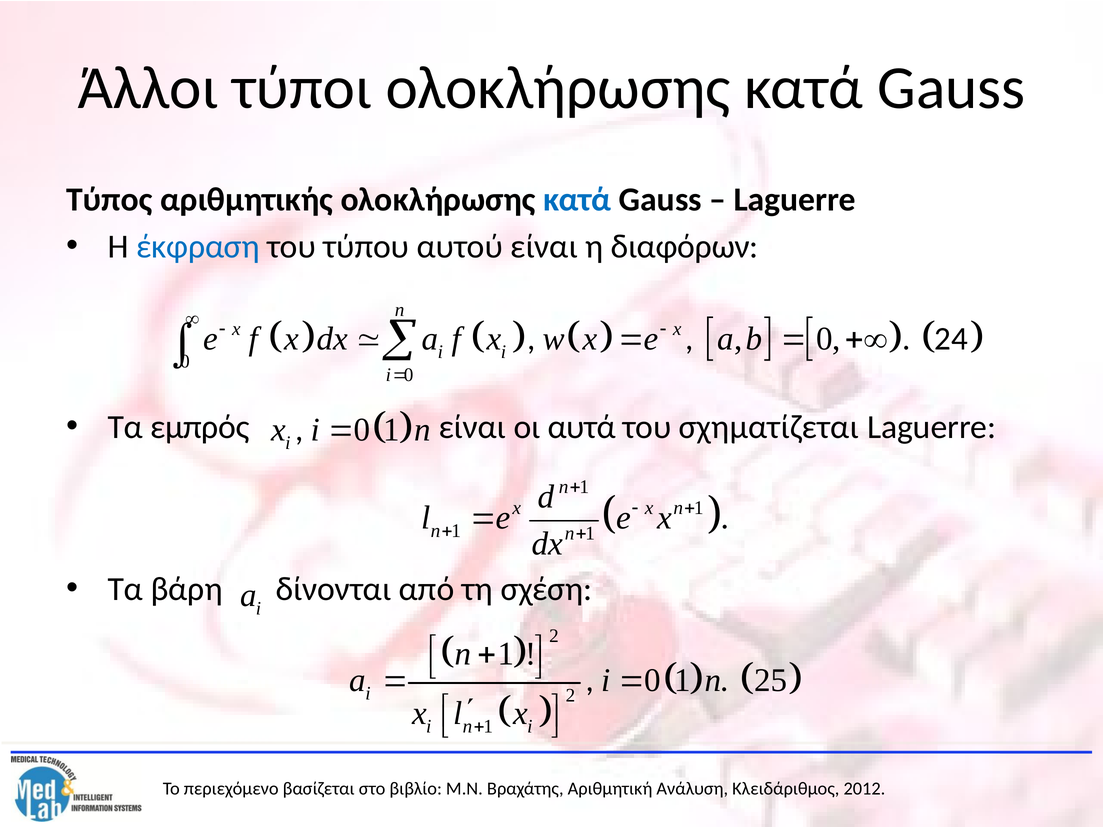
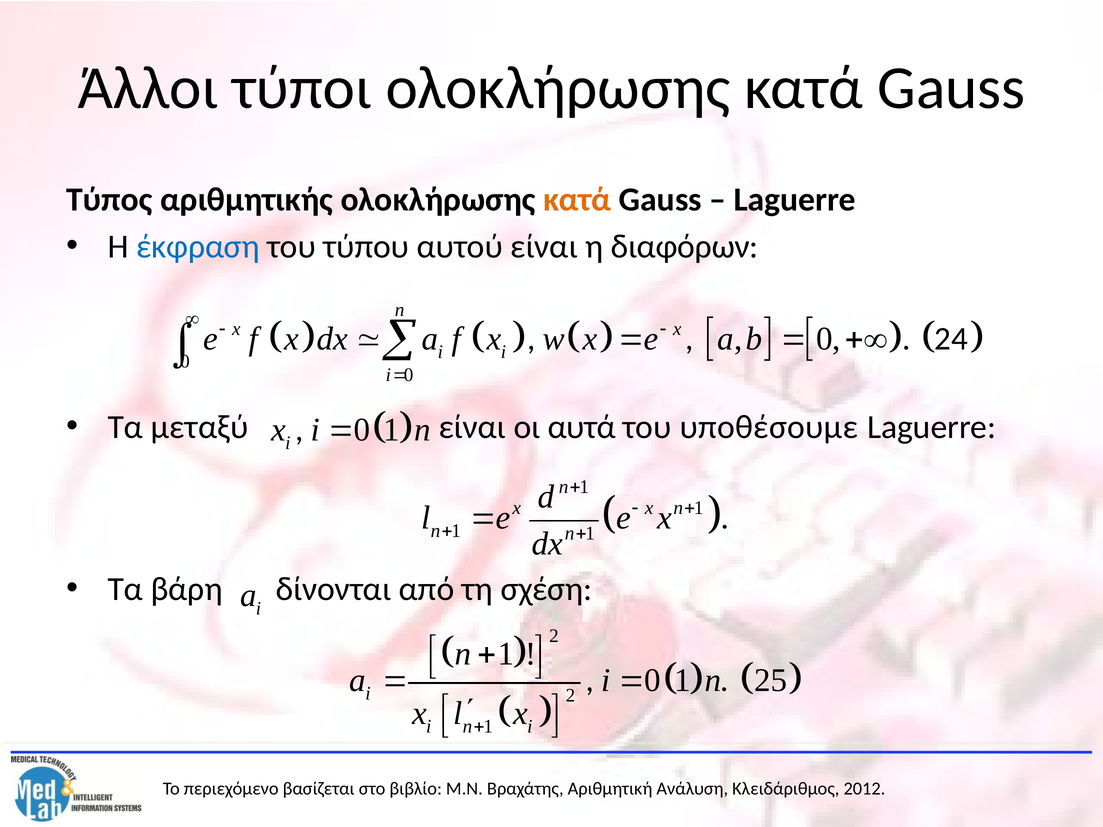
κατά at (577, 199) colour: blue -> orange
εμπρός: εμπρός -> μεταξύ
σχηματίζεται: σχηματίζεται -> υποθέσουμε
